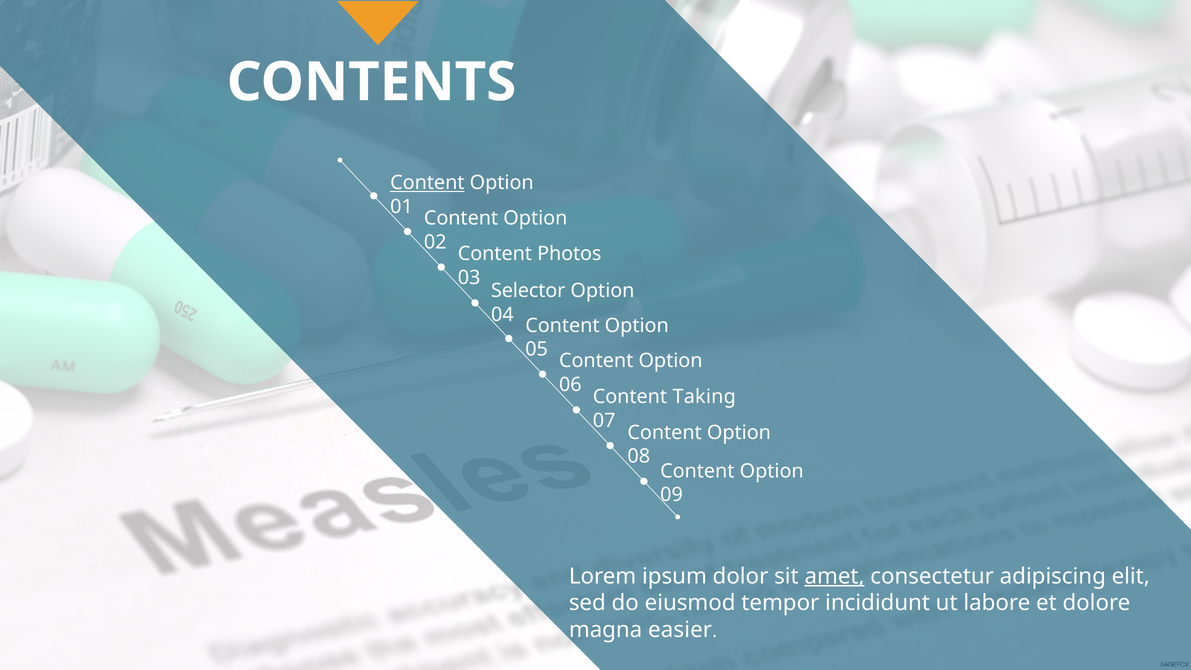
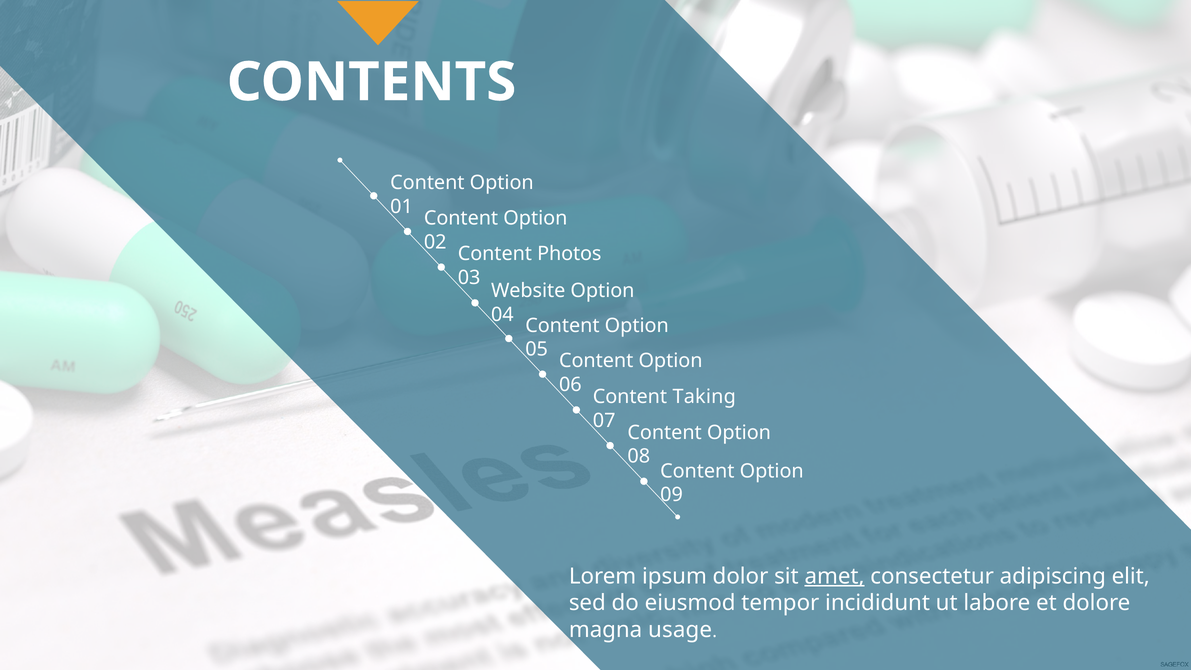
Content at (427, 183) underline: present -> none
Selector: Selector -> Website
easier: easier -> usage
